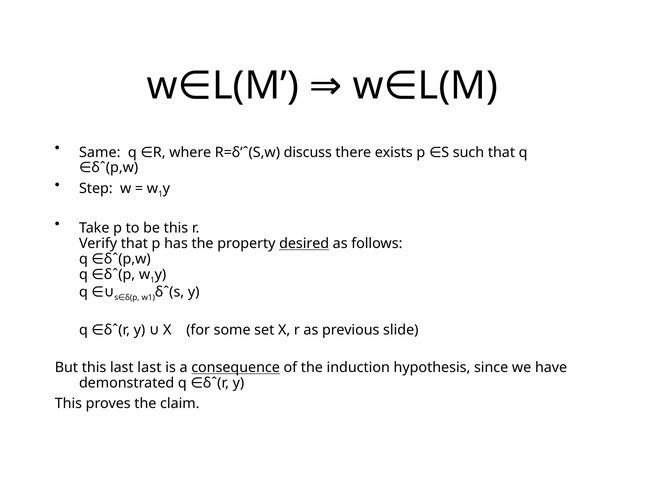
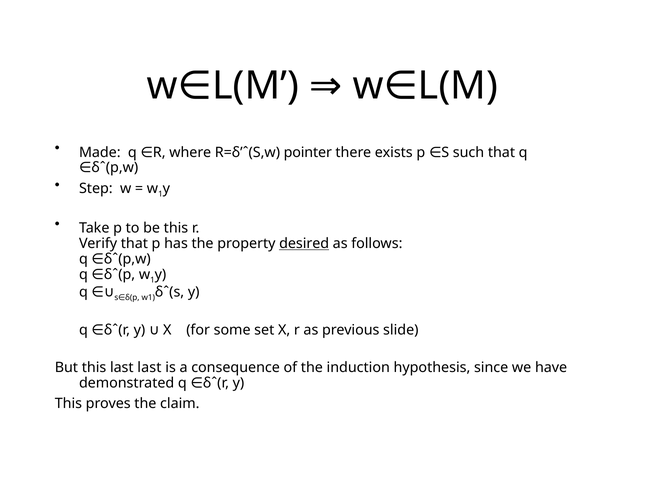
Same: Same -> Made
discuss: discuss -> pointer
consequence underline: present -> none
